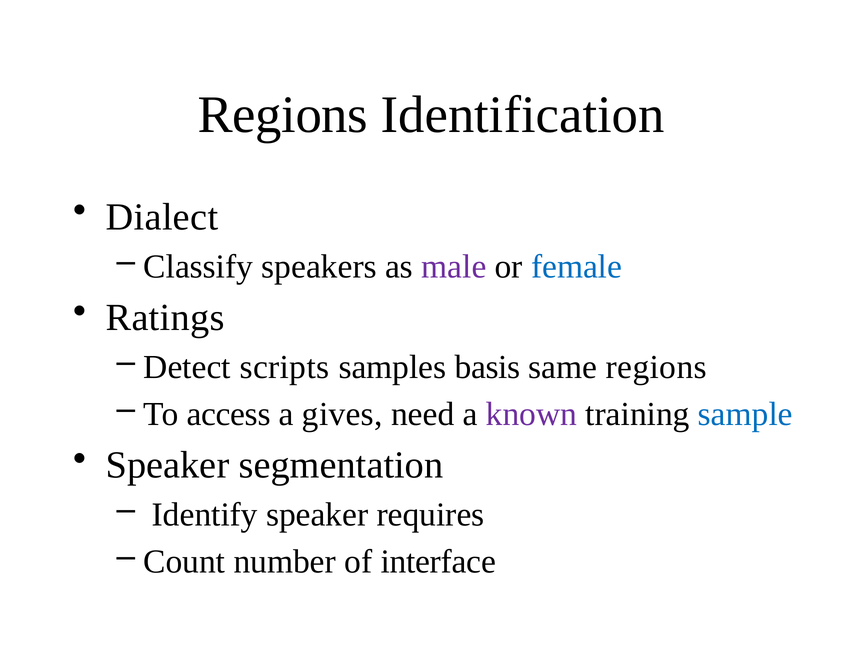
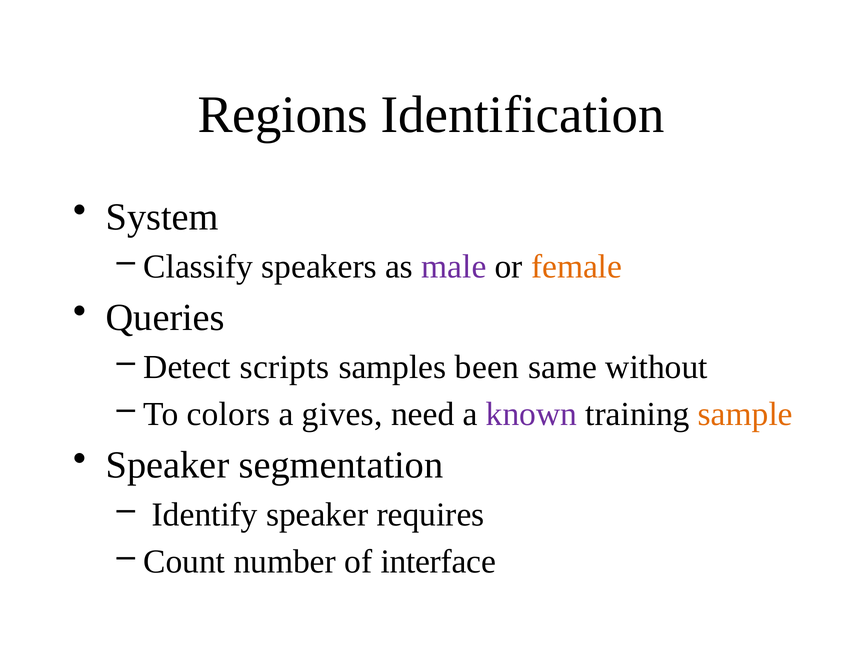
Dialect: Dialect -> System
female colour: blue -> orange
Ratings: Ratings -> Queries
basis: basis -> been
same regions: regions -> without
access: access -> colors
sample colour: blue -> orange
